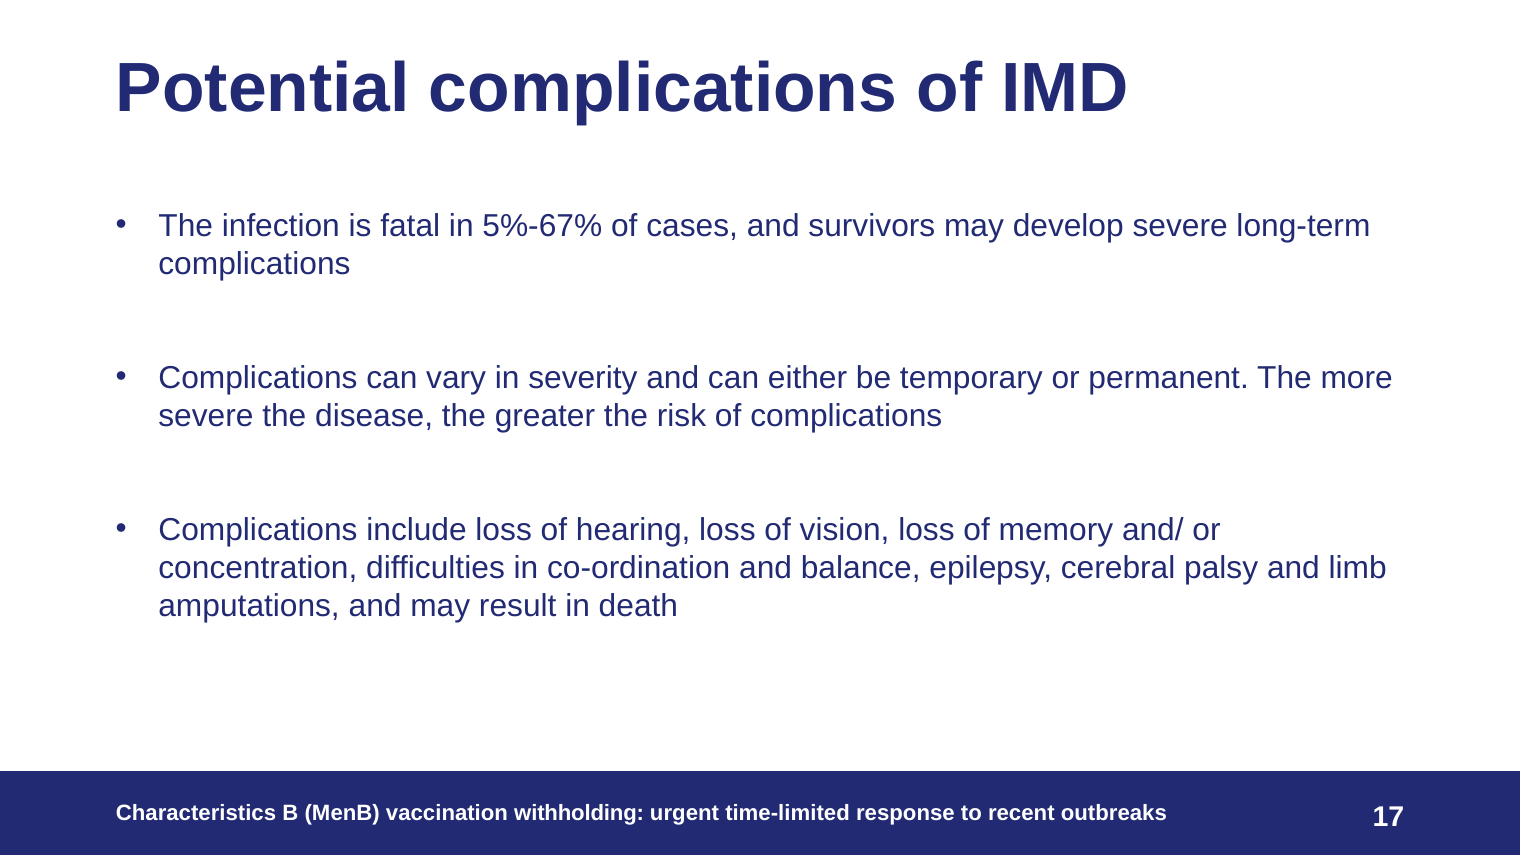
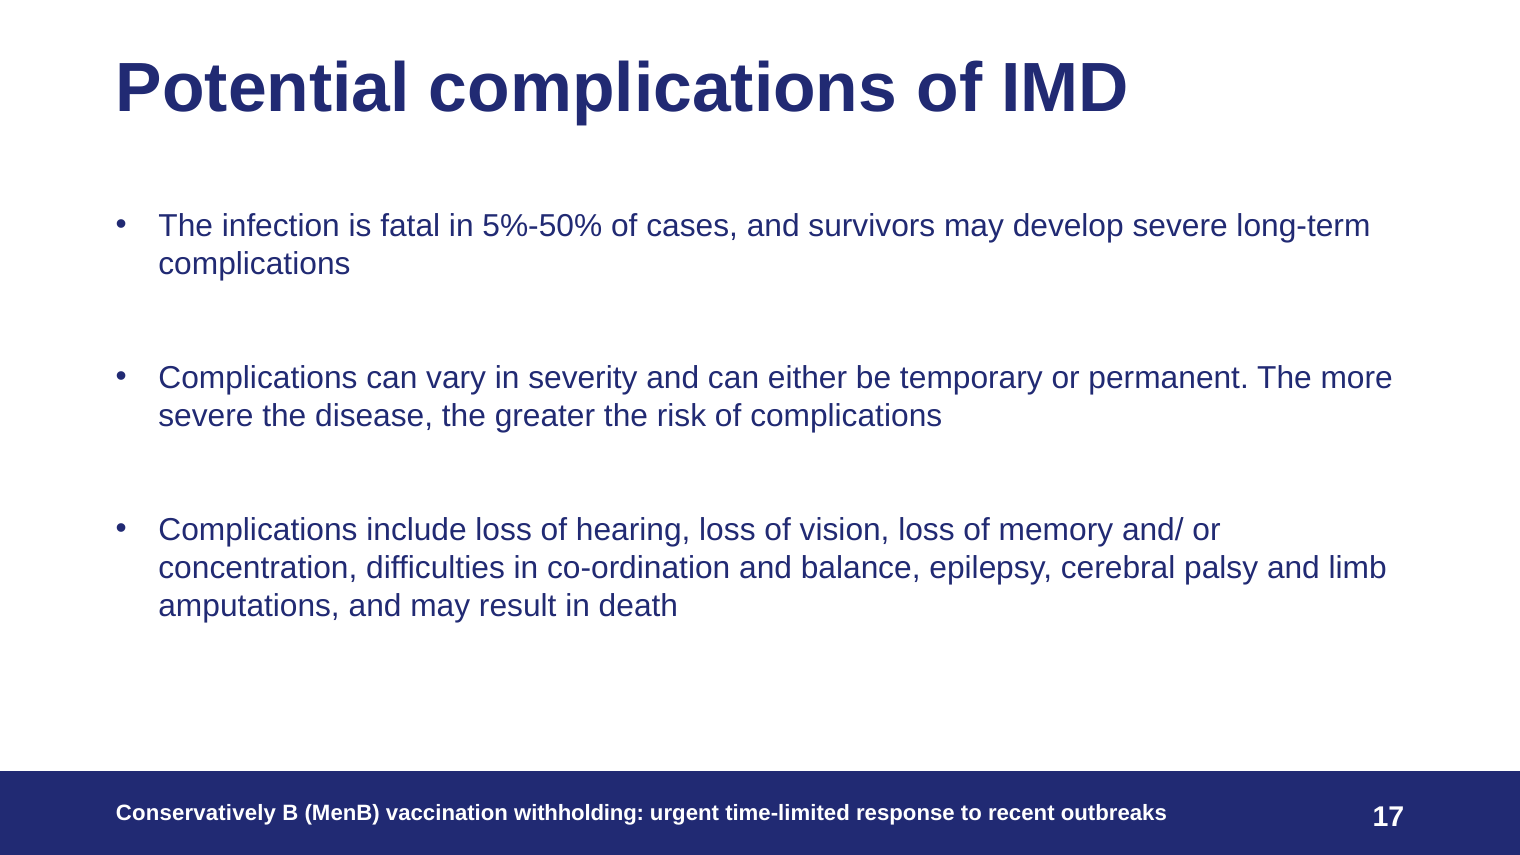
5%-67%: 5%-67% -> 5%-50%
Characteristics: Characteristics -> Conservatively
